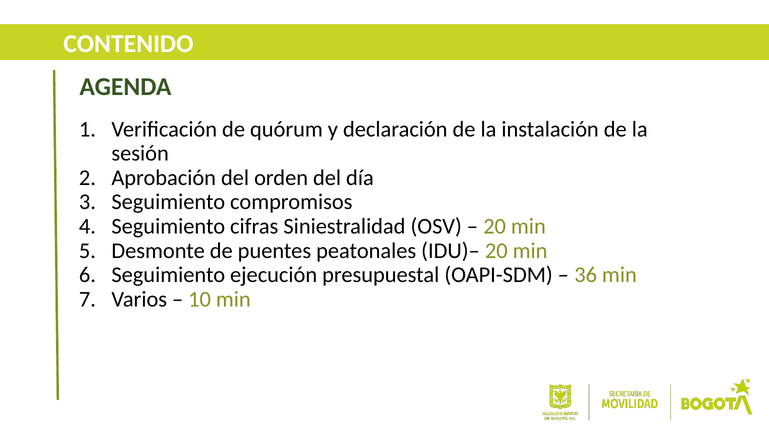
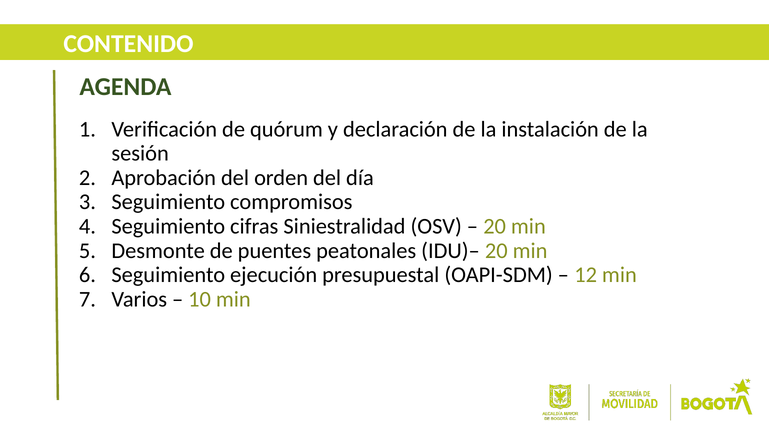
36: 36 -> 12
